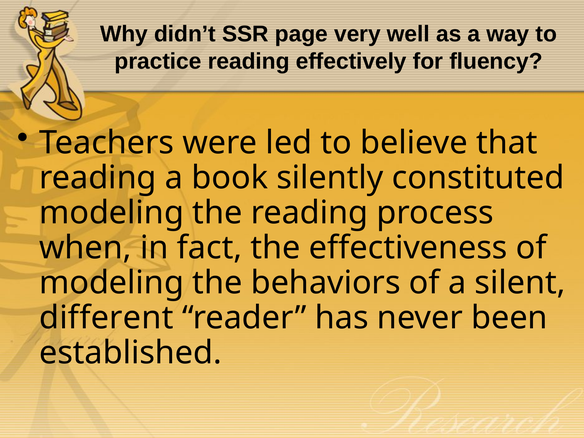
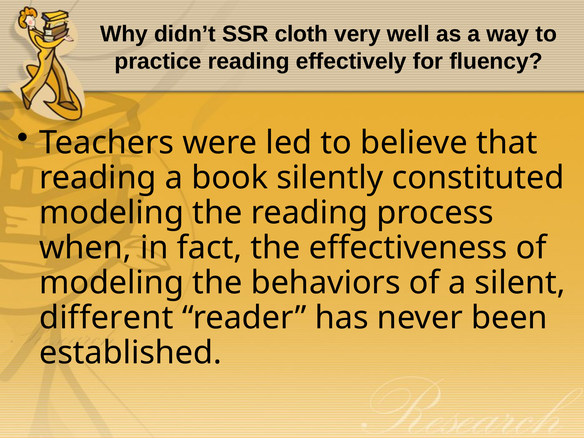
page: page -> cloth
